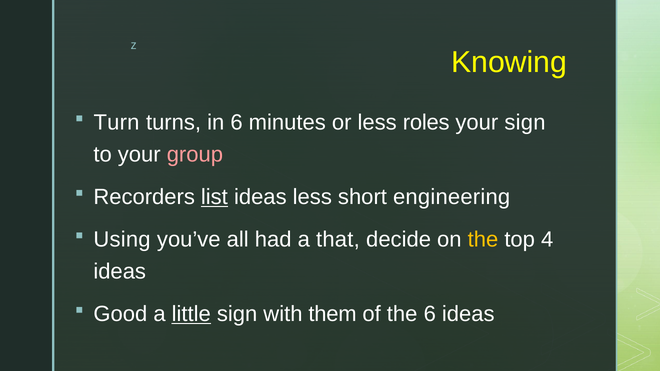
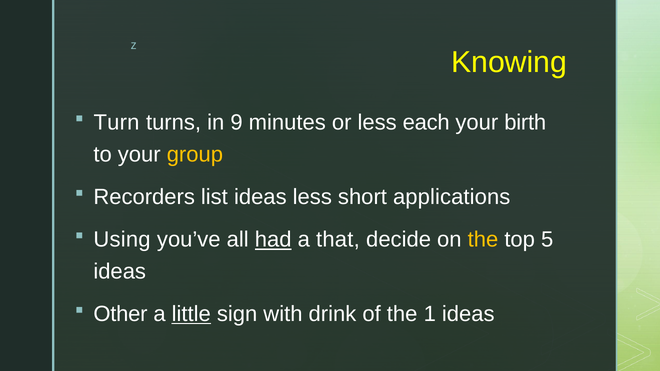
in 6: 6 -> 9
roles: roles -> each
your sign: sign -> birth
group colour: pink -> yellow
list underline: present -> none
engineering: engineering -> applications
had underline: none -> present
4: 4 -> 5
Good: Good -> Other
them: them -> drink
the 6: 6 -> 1
